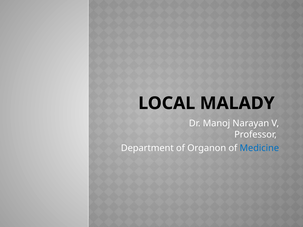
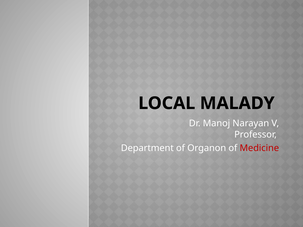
Medicine colour: blue -> red
